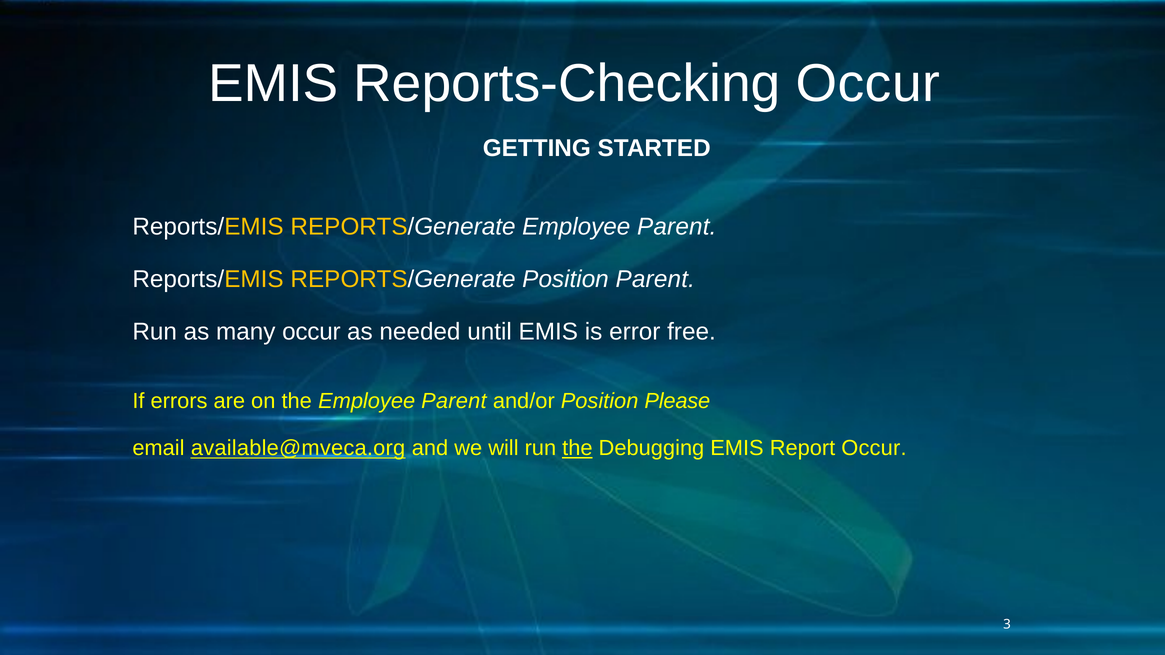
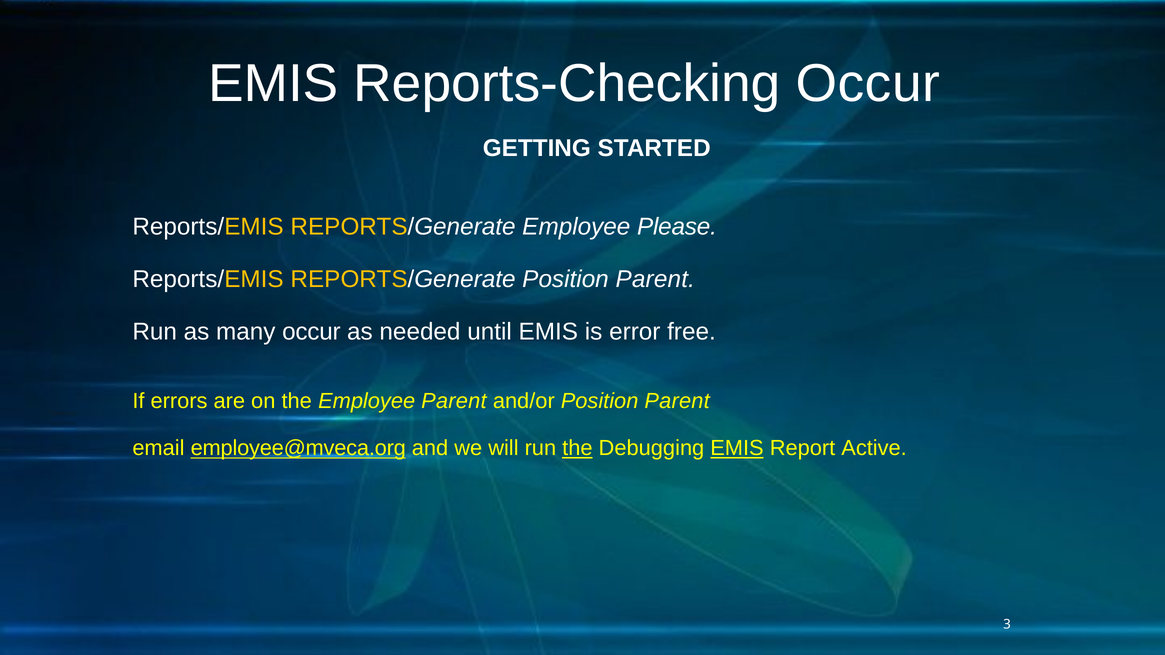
REPORTS/Generate Employee Parent: Parent -> Please
and/or Position Please: Please -> Parent
available@mveca.org: available@mveca.org -> employee@mveca.org
EMIS at (737, 449) underline: none -> present
Report Occur: Occur -> Active
